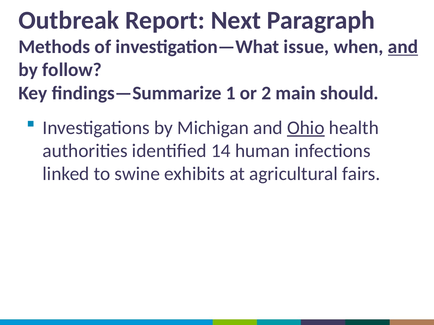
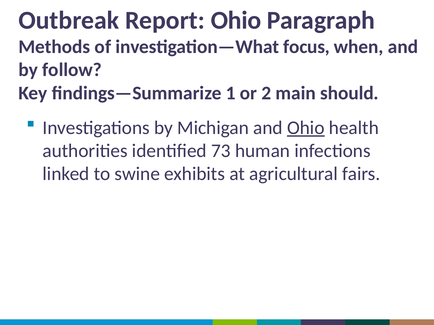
Report Next: Next -> Ohio
issue: issue -> focus
and at (403, 47) underline: present -> none
14: 14 -> 73
